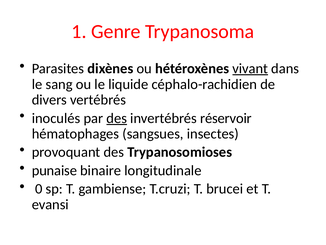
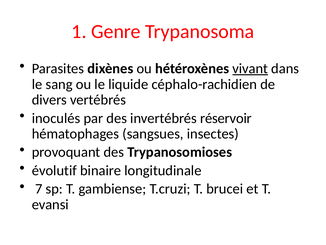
des at (117, 118) underline: present -> none
punaise: punaise -> évolutif
0: 0 -> 7
